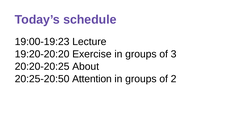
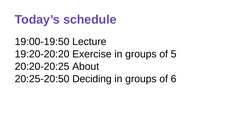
19:00-19:23: 19:00-19:23 -> 19:00-19:50
3: 3 -> 5
Attention: Attention -> Deciding
2: 2 -> 6
